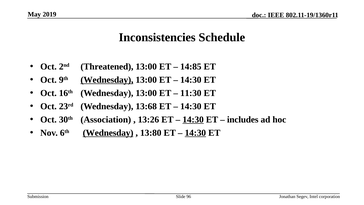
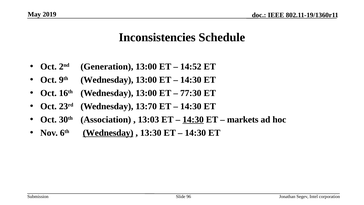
Threatened: Threatened -> Generation
14:85: 14:85 -> 14:52
Wednesday at (107, 80) underline: present -> none
11:30: 11:30 -> 77:30
13:68: 13:68 -> 13:70
13:26: 13:26 -> 13:03
includes: includes -> markets
13:80: 13:80 -> 13:30
14:30 at (195, 133) underline: present -> none
